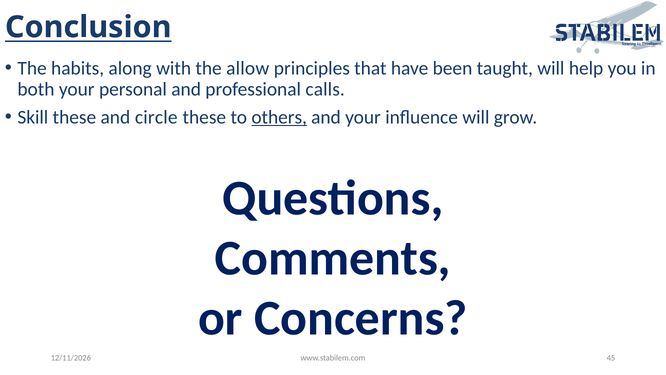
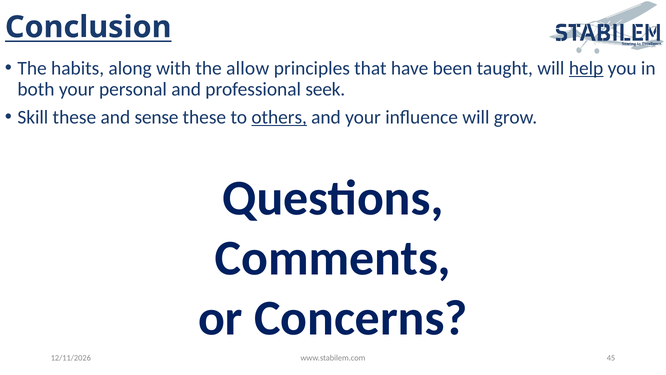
help underline: none -> present
calls: calls -> seek
circle: circle -> sense
